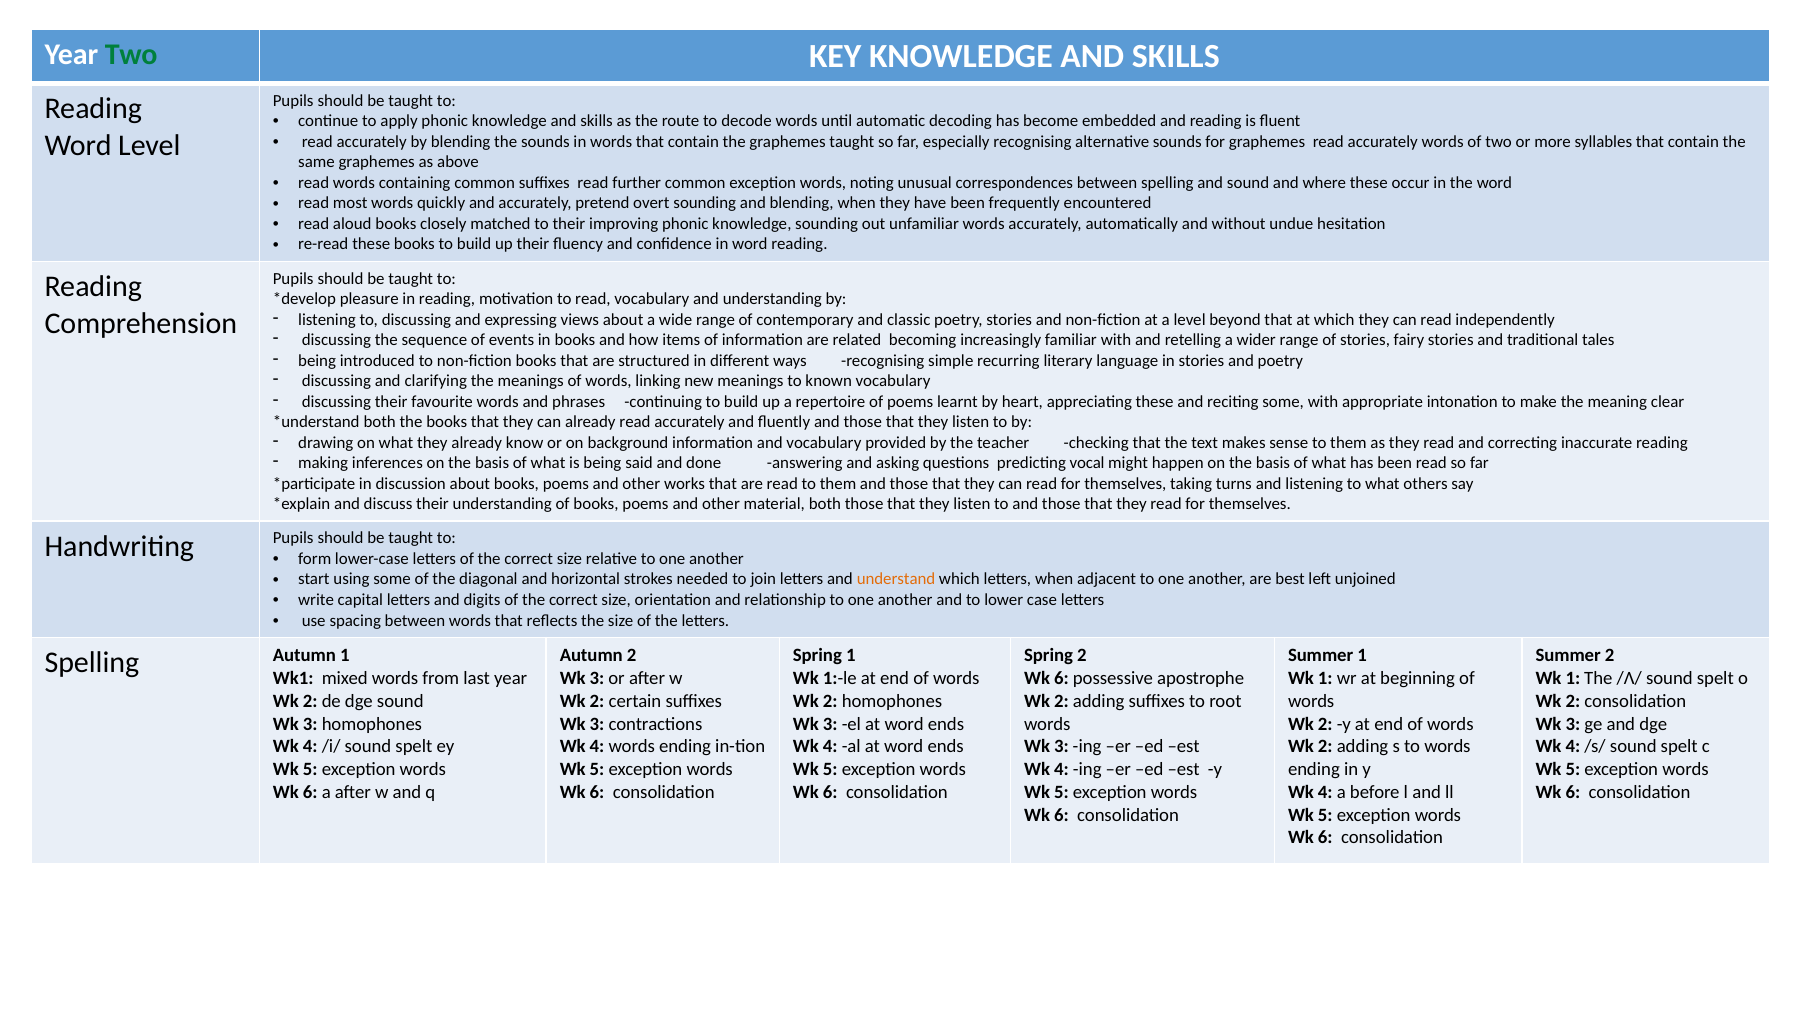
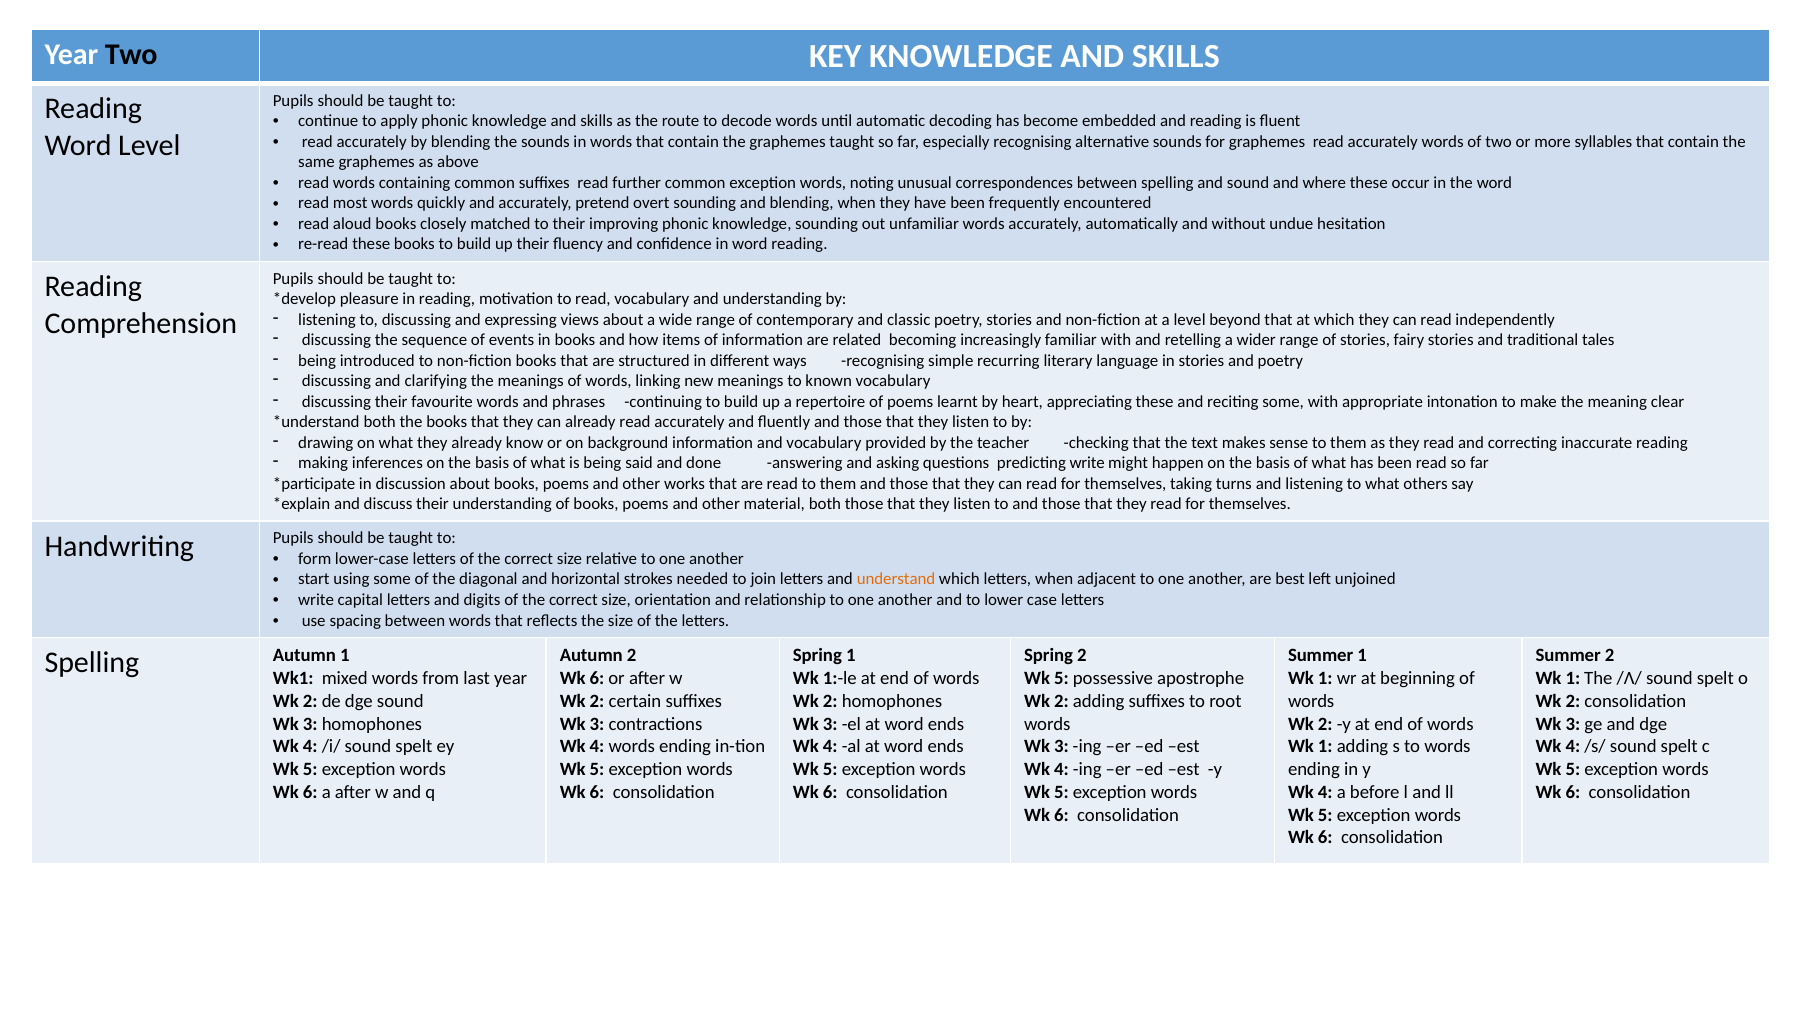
Two at (131, 54) colour: green -> black
predicting vocal: vocal -> write
3 at (597, 678): 3 -> 6
6 at (1061, 678): 6 -> 5
2 at (1325, 747): 2 -> 1
